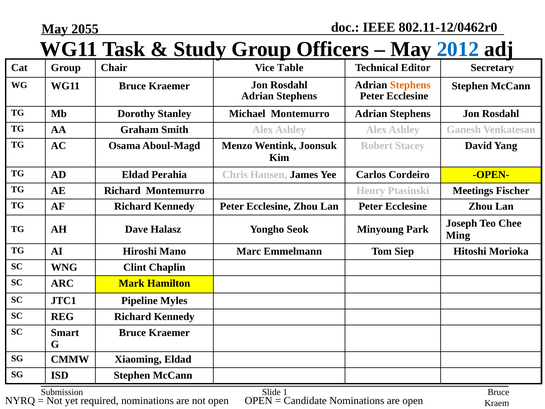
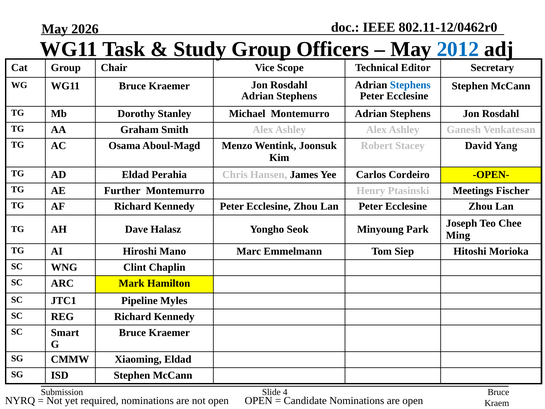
2055: 2055 -> 2026
Table: Table -> Scope
Stephens at (410, 85) colour: orange -> blue
AE Richard: Richard -> Further
1: 1 -> 4
